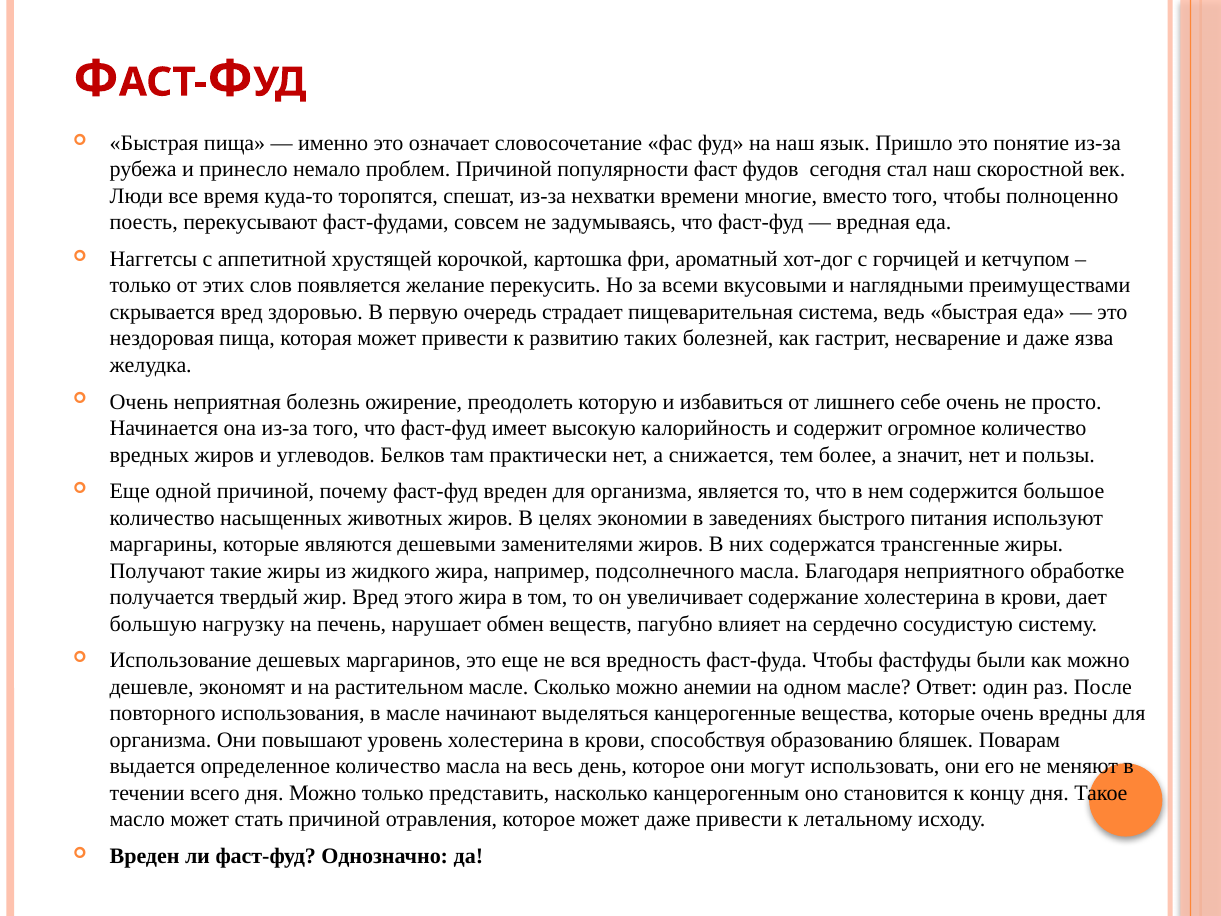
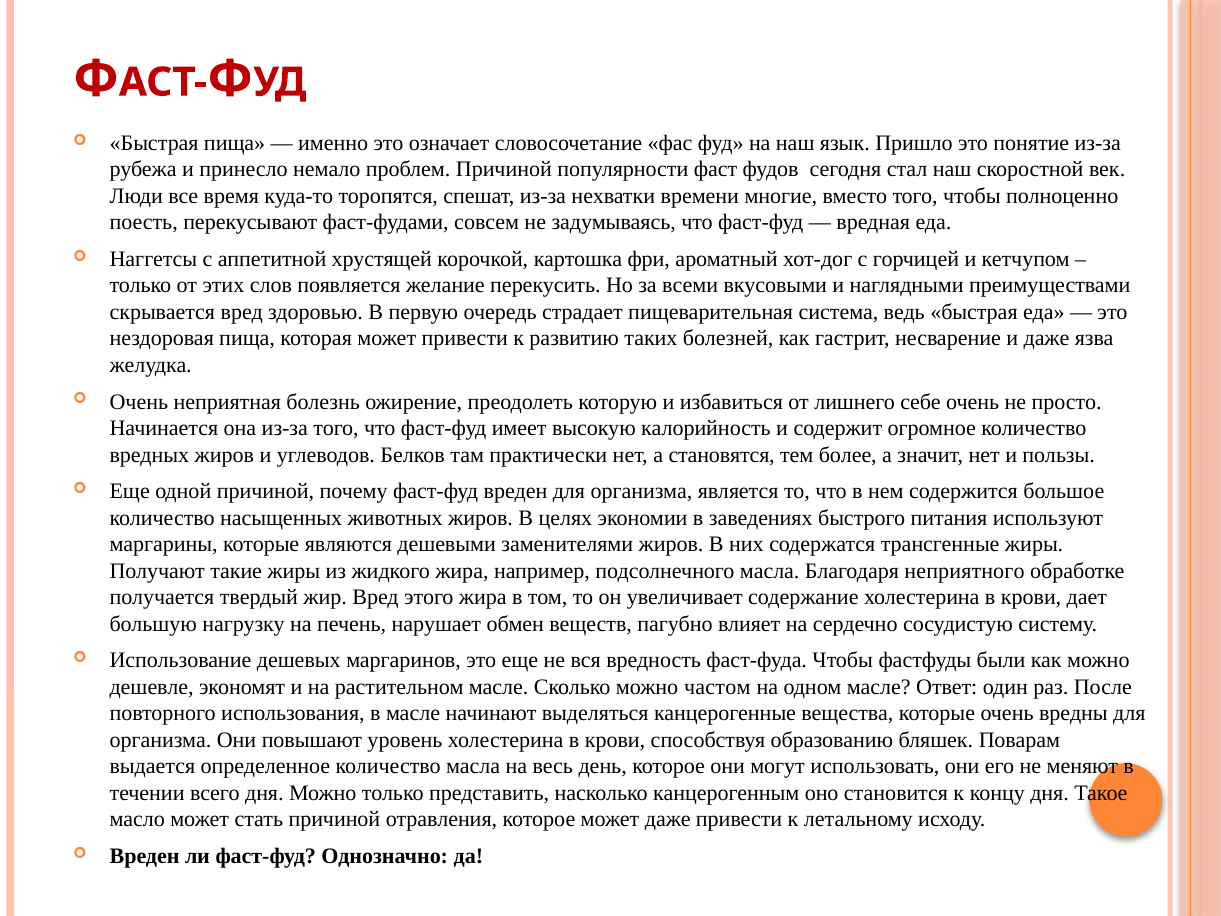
снижается: снижается -> становятся
анемии: анемии -> частом
